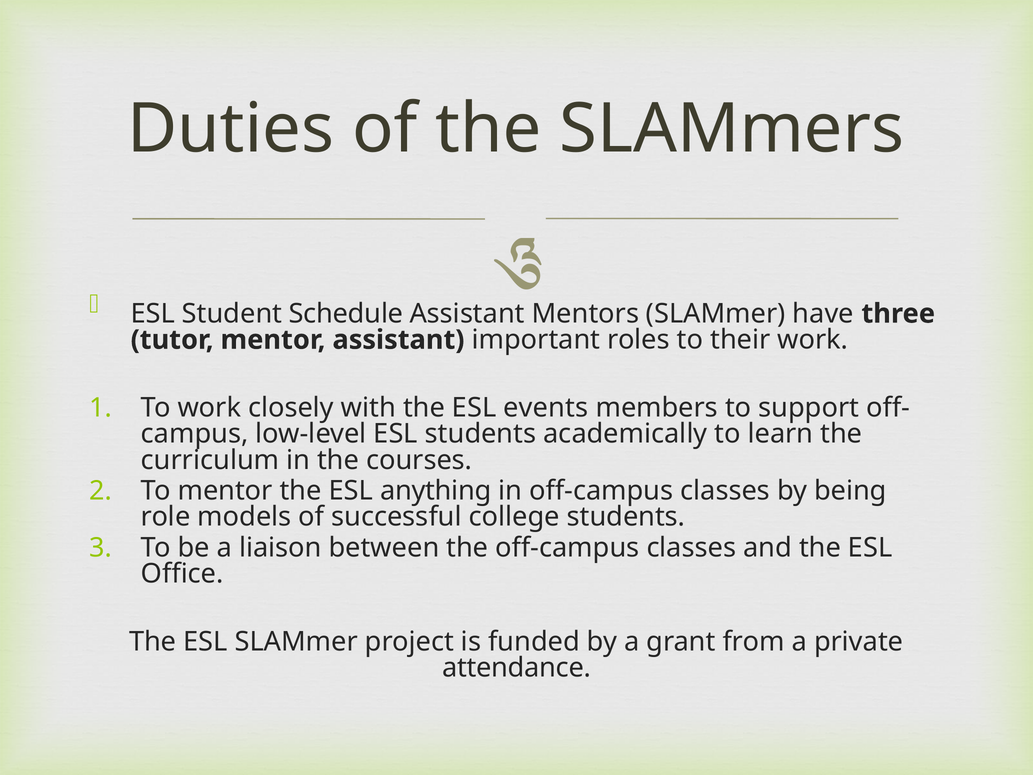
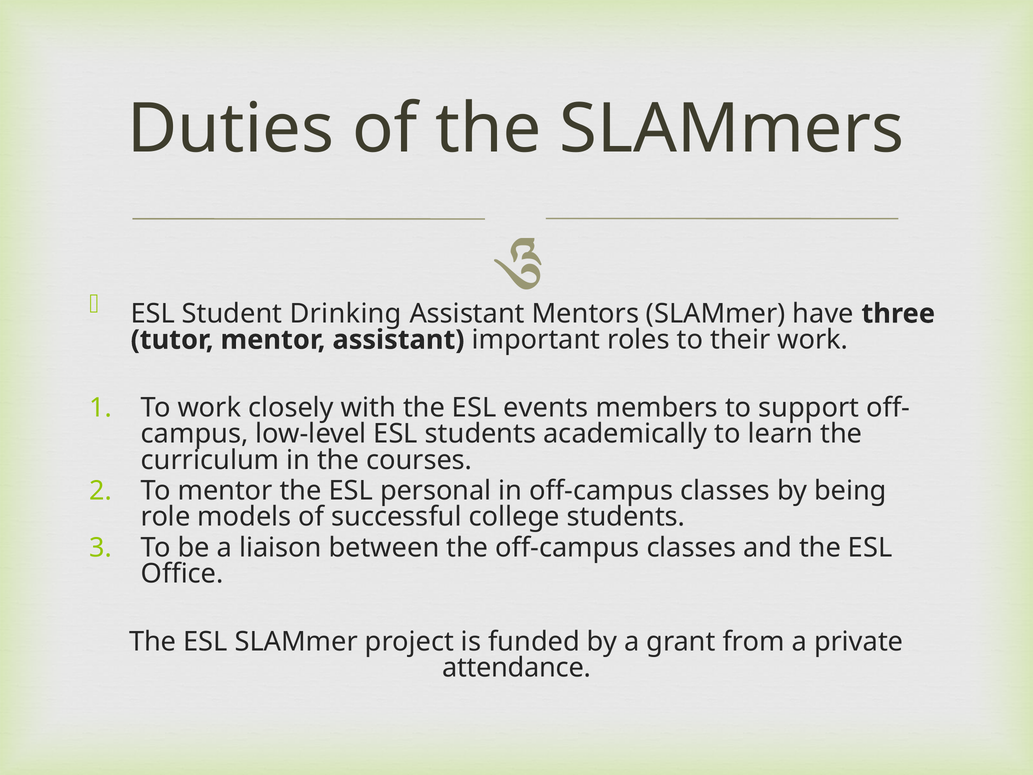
Schedule: Schedule -> Drinking
anything: anything -> personal
